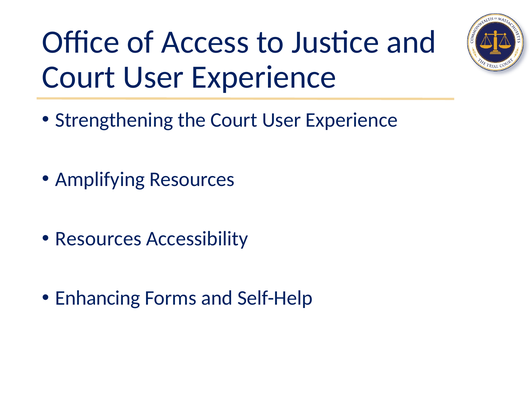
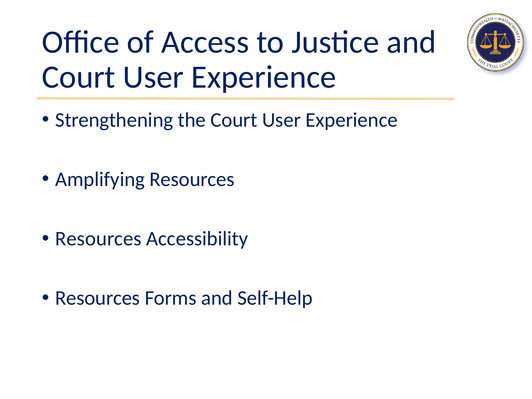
Enhancing at (98, 298): Enhancing -> Resources
